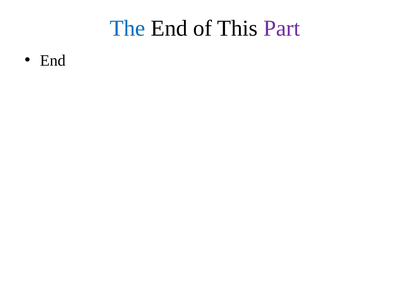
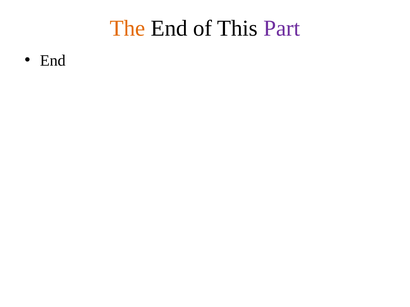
The colour: blue -> orange
